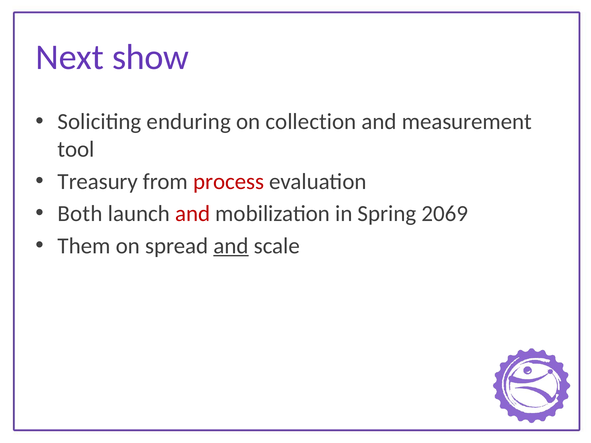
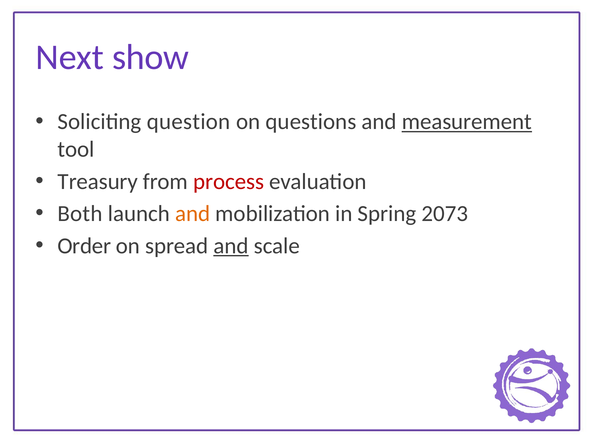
enduring: enduring -> question
collection: collection -> questions
measurement underline: none -> present
and at (193, 214) colour: red -> orange
2069: 2069 -> 2073
Them: Them -> Order
